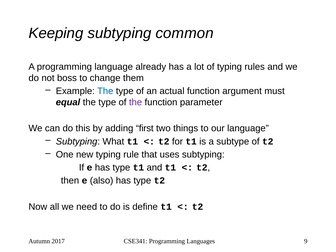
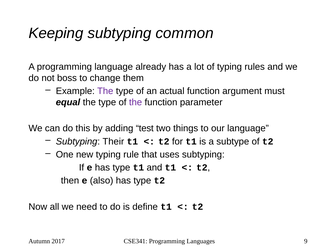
The at (105, 91) colour: blue -> purple
first: first -> test
What: What -> Their
